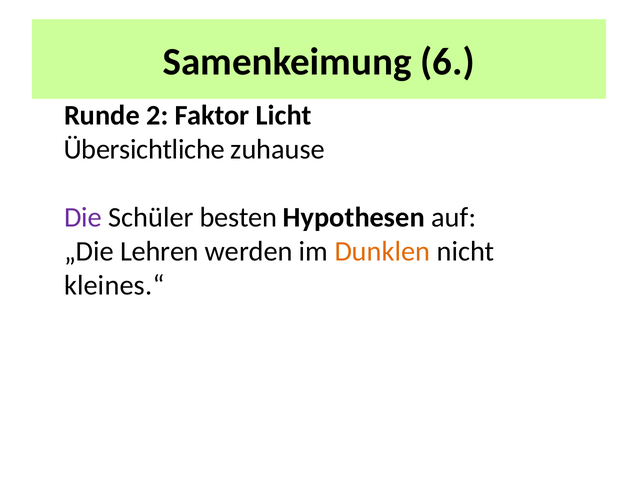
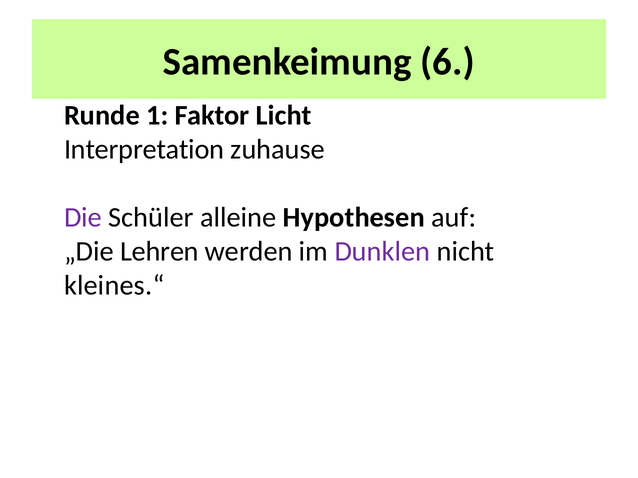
2: 2 -> 1
Übersichtliche: Übersichtliche -> Interpretation
besten: besten -> alleine
Dunklen colour: orange -> purple
